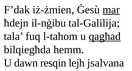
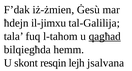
mar underline: present -> none
il-nġibu: il-nġibu -> il-jimxu
dawn: dawn -> skont
